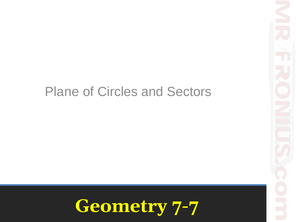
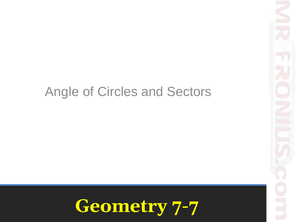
Plane: Plane -> Angle
